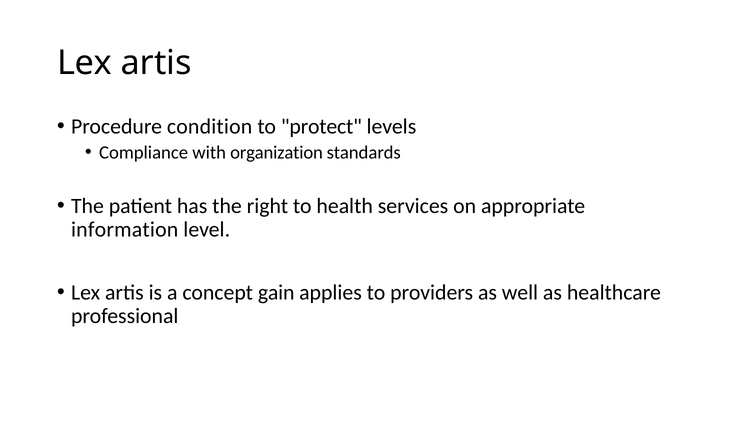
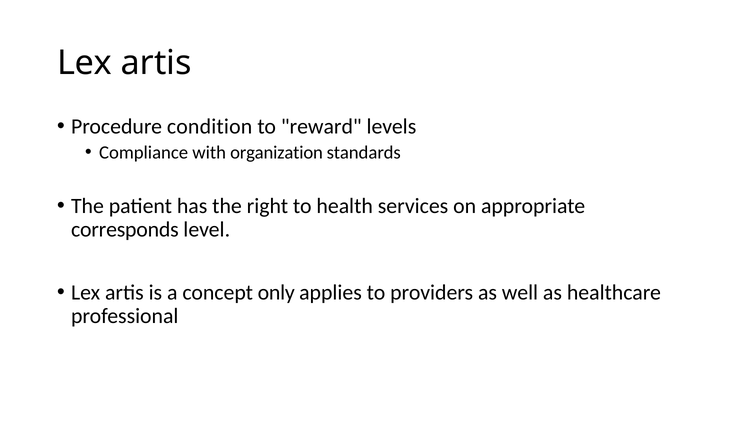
protect: protect -> reward
information: information -> corresponds
gain: gain -> only
